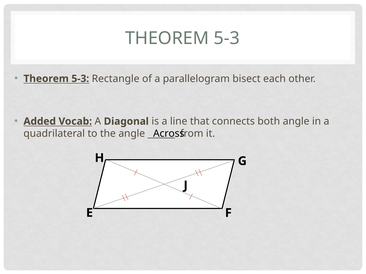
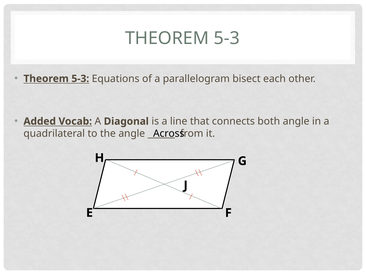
Rectangle: Rectangle -> Equations
